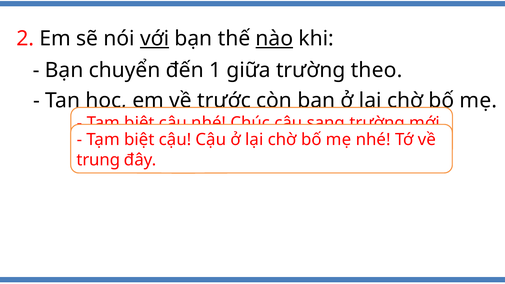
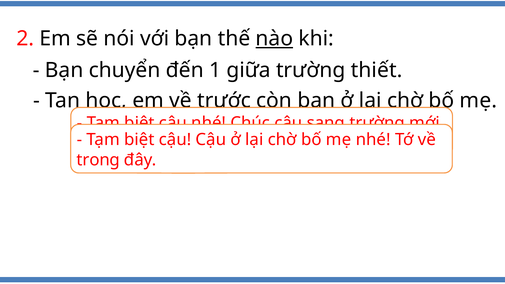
với underline: present -> none
theo: theo -> thiết
trung: trung -> trong
